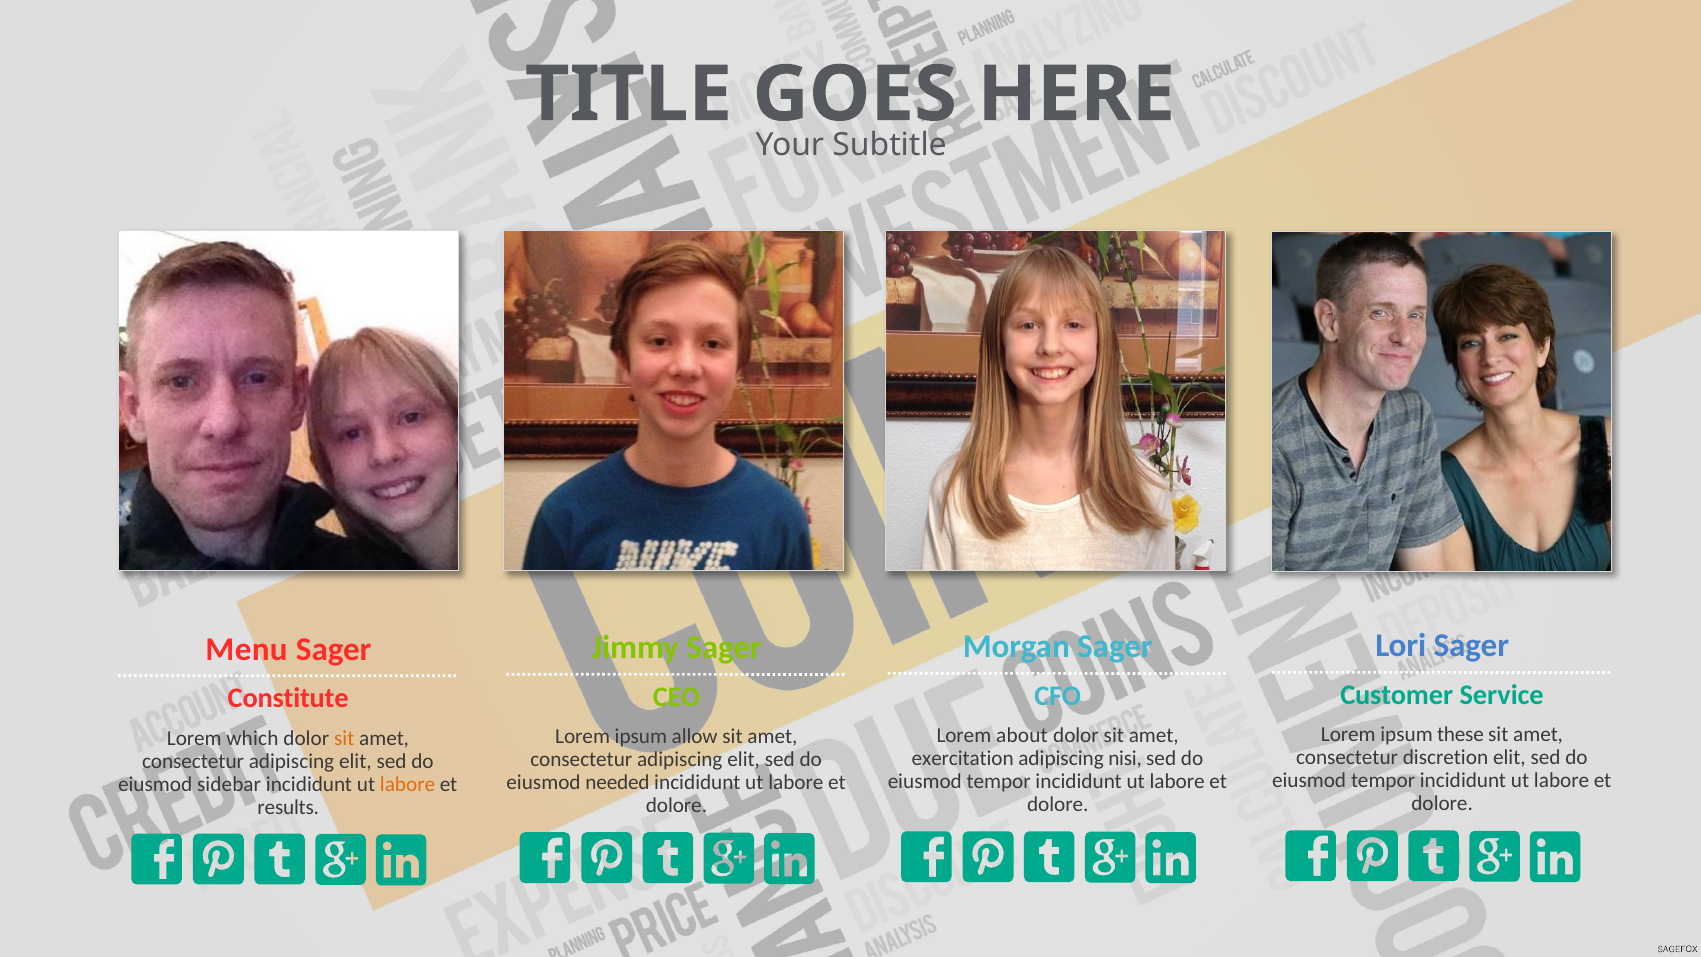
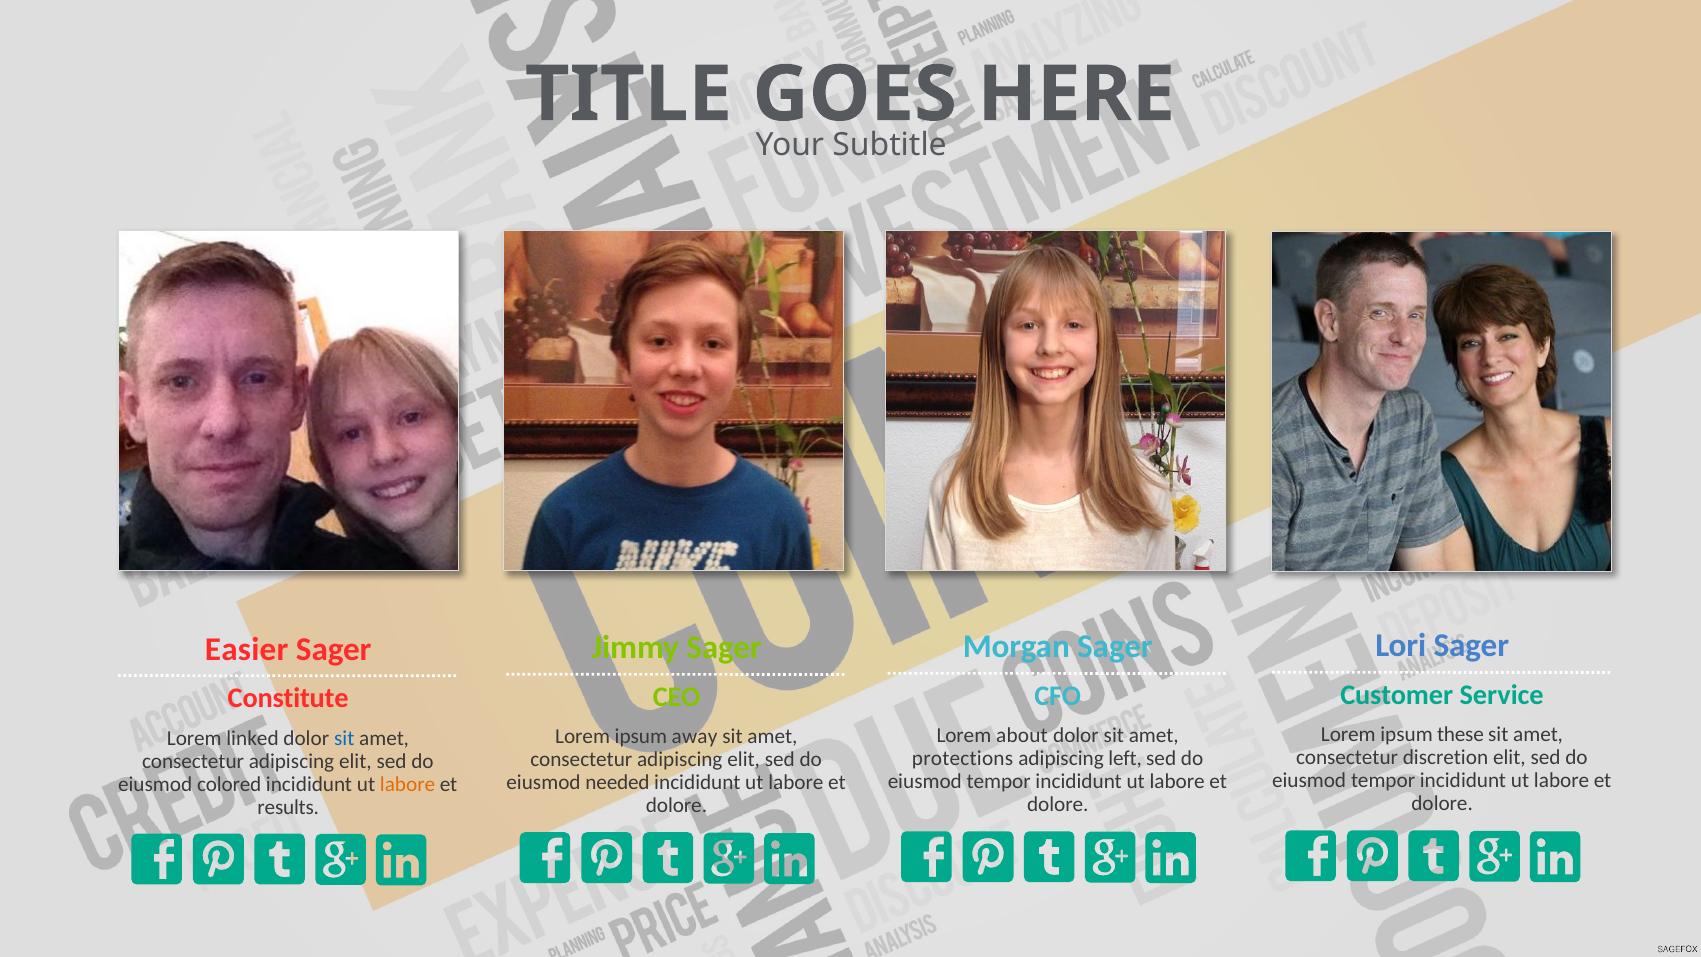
Menu: Menu -> Easier
allow: allow -> away
which: which -> linked
sit at (344, 738) colour: orange -> blue
exercitation: exercitation -> protections
nisi: nisi -> left
sidebar: sidebar -> colored
